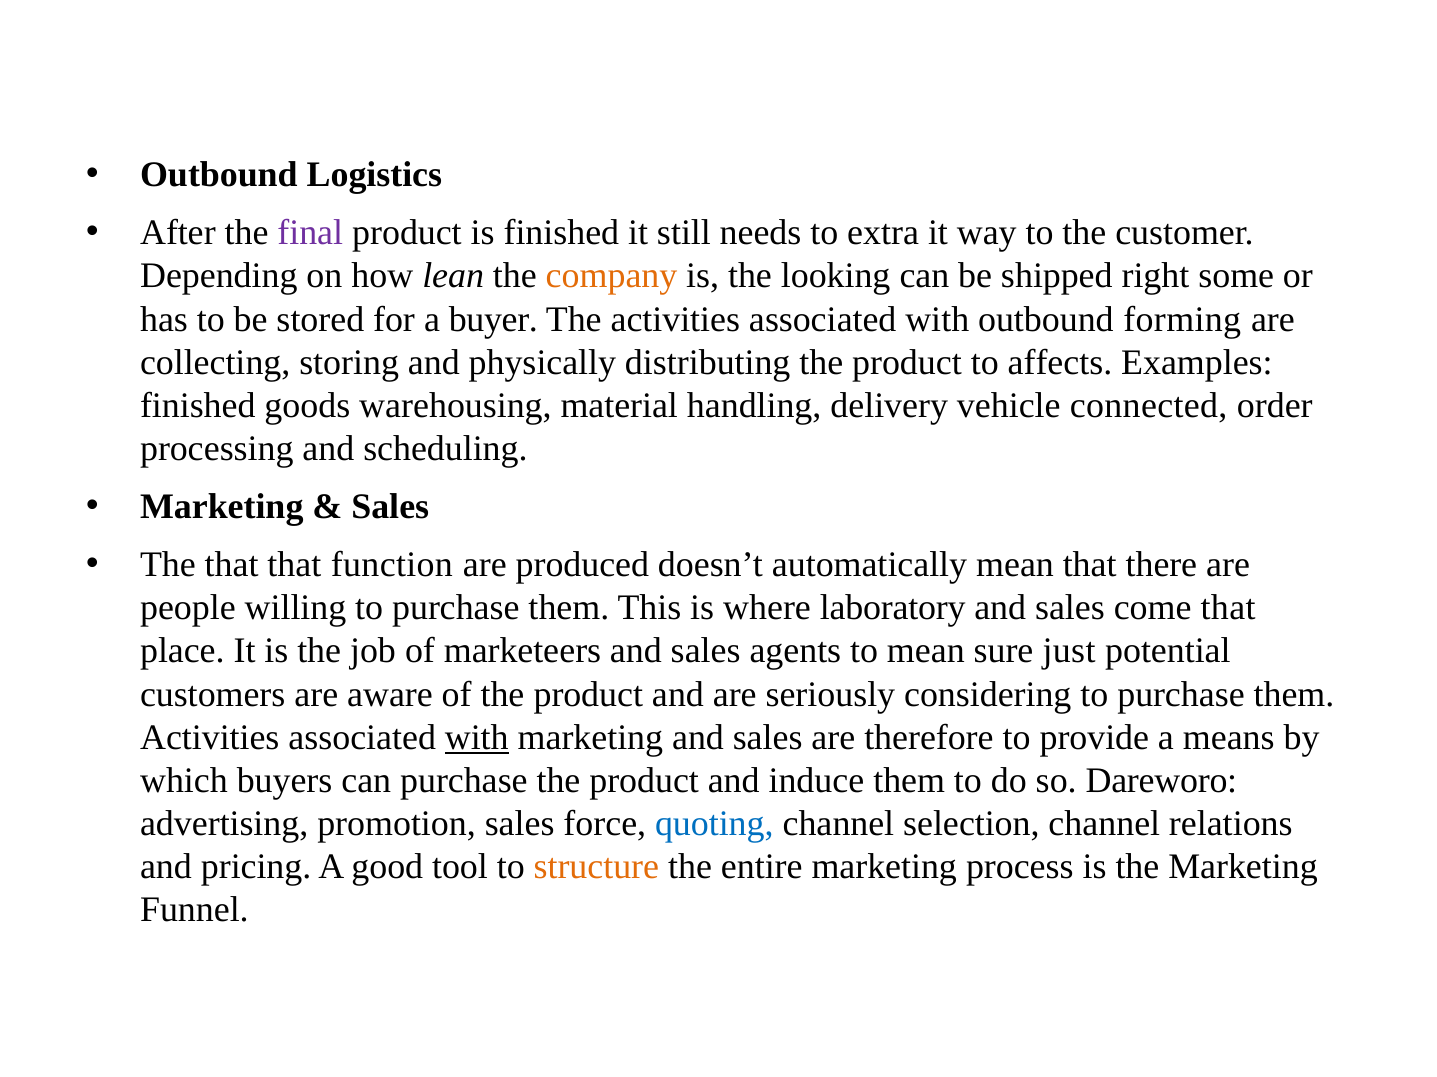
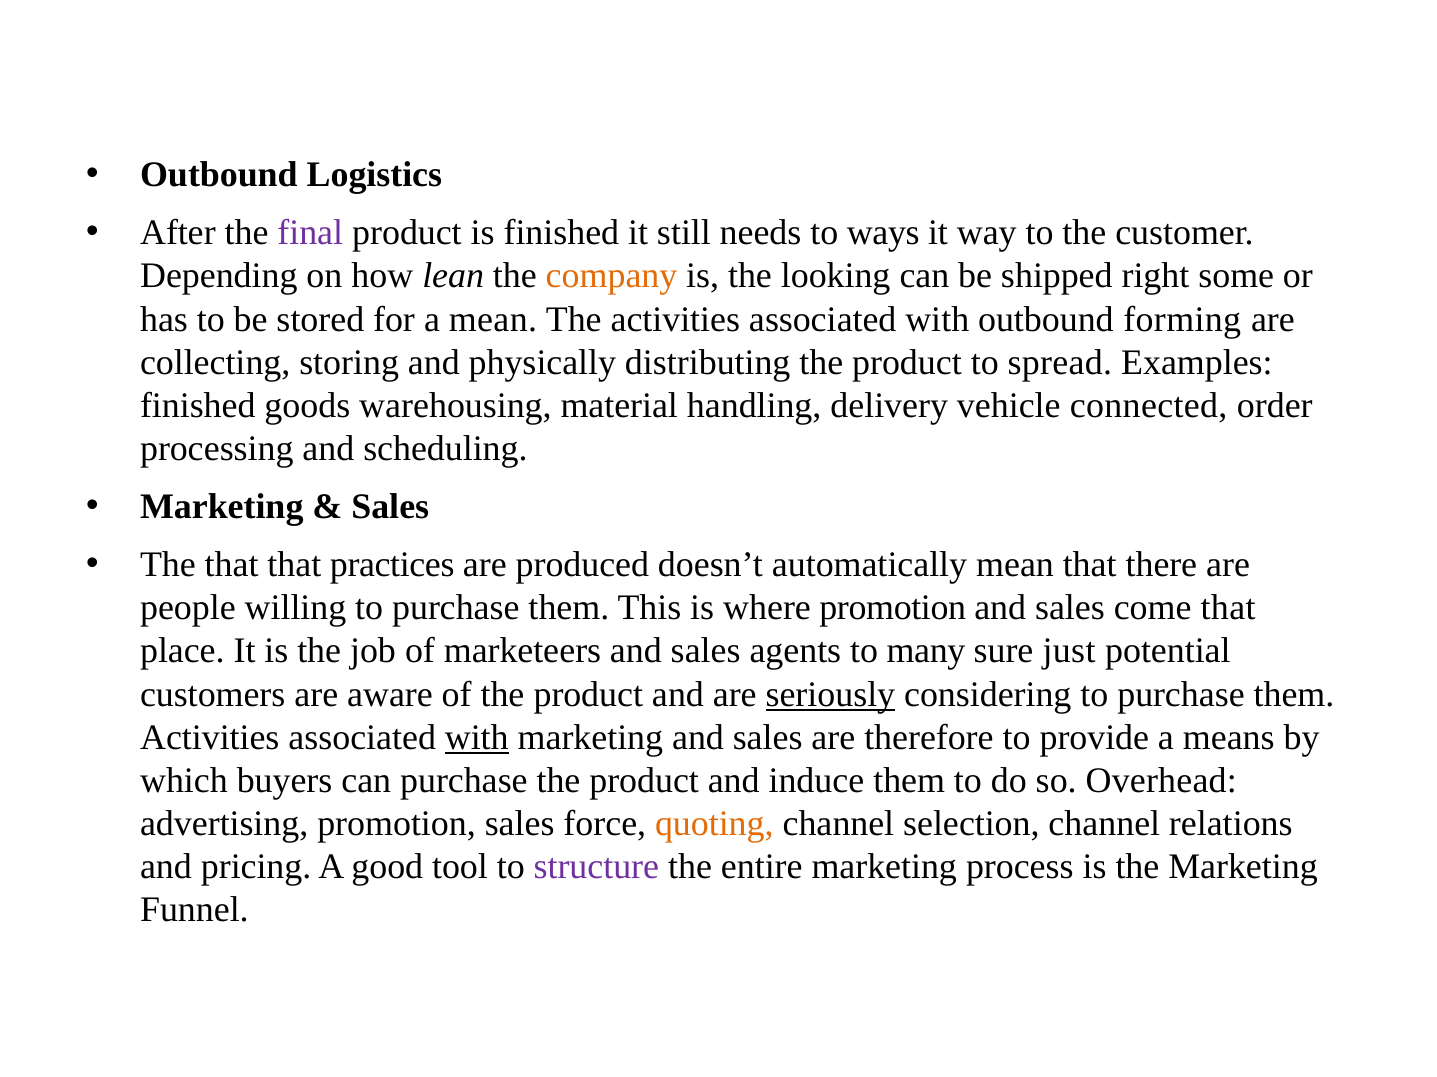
extra: extra -> ways
a buyer: buyer -> mean
affects: affects -> spread
function: function -> practices
where laboratory: laboratory -> promotion
to mean: mean -> many
seriously underline: none -> present
Dareworo: Dareworo -> Overhead
quoting colour: blue -> orange
structure colour: orange -> purple
